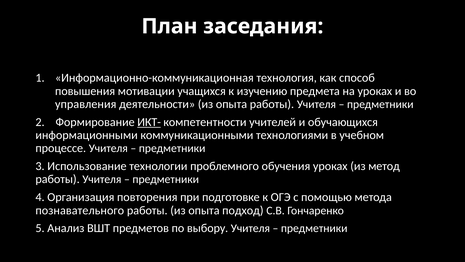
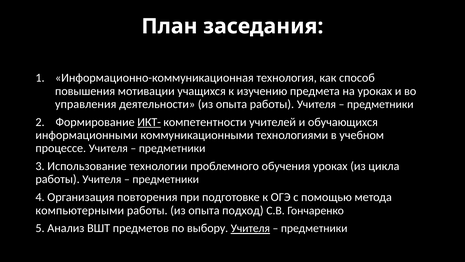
метод: метод -> цикла
познавательного: познавательного -> компьютерными
Учителя at (250, 228) underline: none -> present
